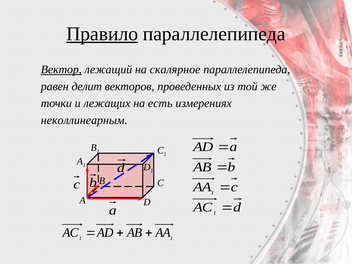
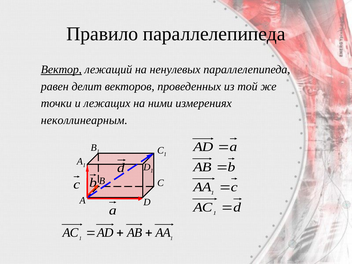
Правило underline: present -> none
скалярное: скалярное -> ненулевых
есть: есть -> ними
